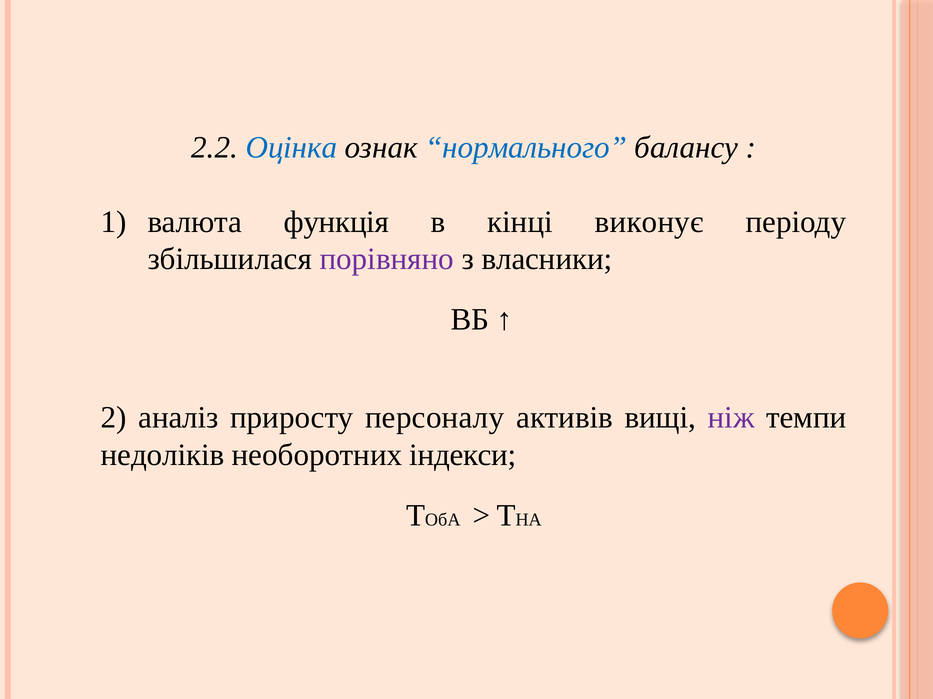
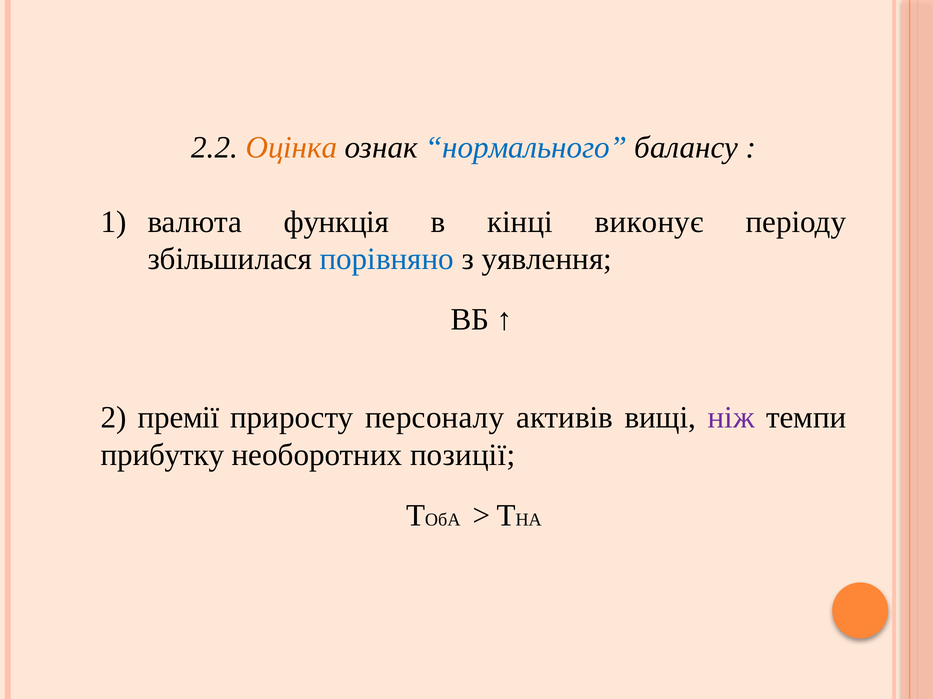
Оцінка colour: blue -> orange
порівняно colour: purple -> blue
власники: власники -> уявлення
аналіз: аналіз -> премії
недоліків: недоліків -> прибутку
індекси: індекси -> позиції
